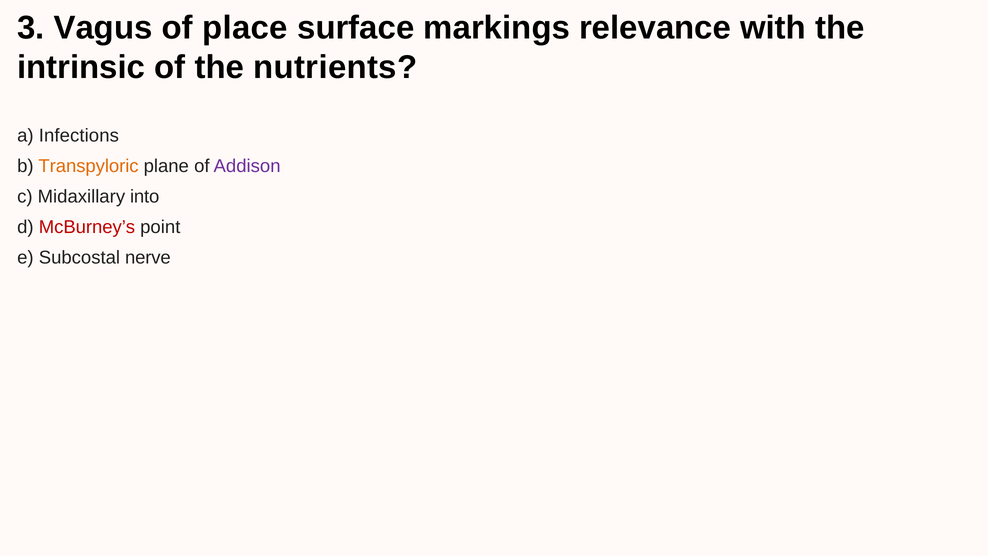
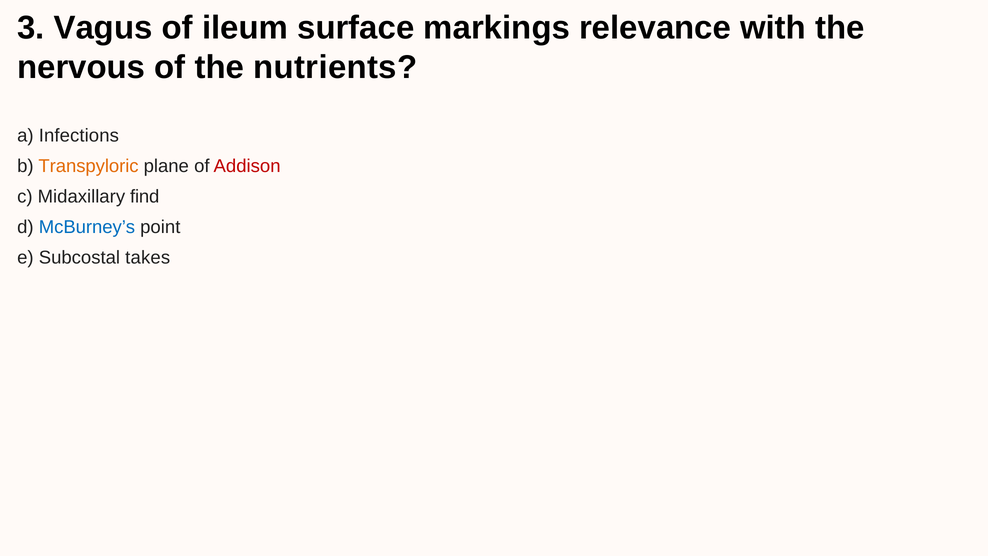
place: place -> ileum
intrinsic: intrinsic -> nervous
Addison colour: purple -> red
into: into -> find
McBurney’s colour: red -> blue
nerve: nerve -> takes
